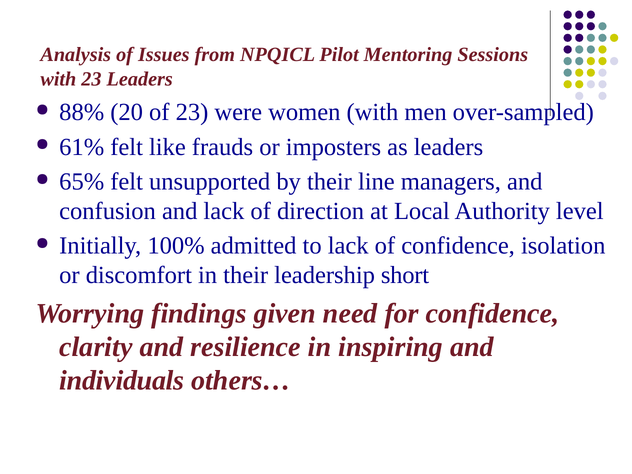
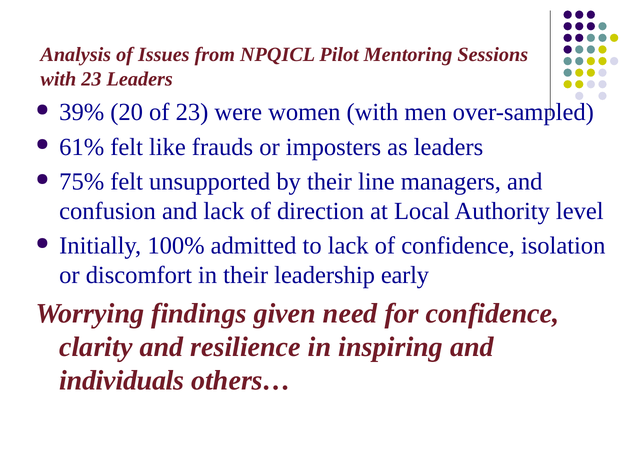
88%: 88% -> 39%
65%: 65% -> 75%
short: short -> early
